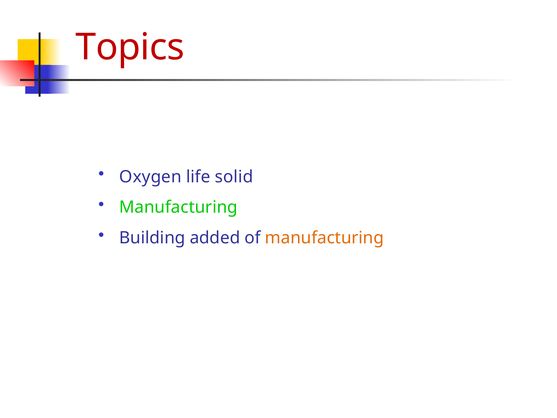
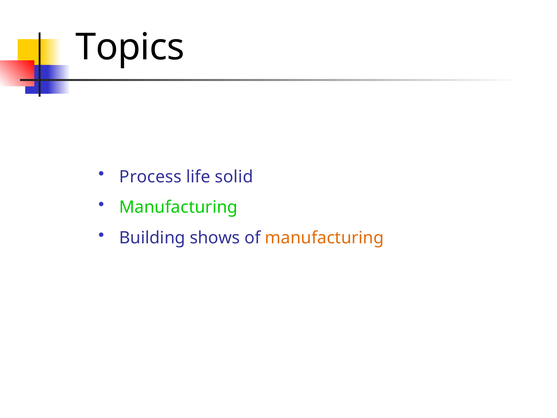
Topics colour: red -> black
Oxygen: Oxygen -> Process
added: added -> shows
